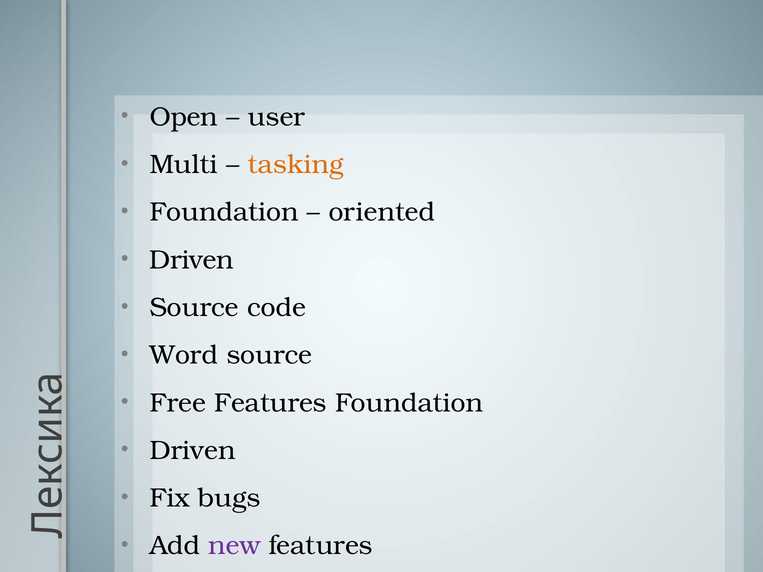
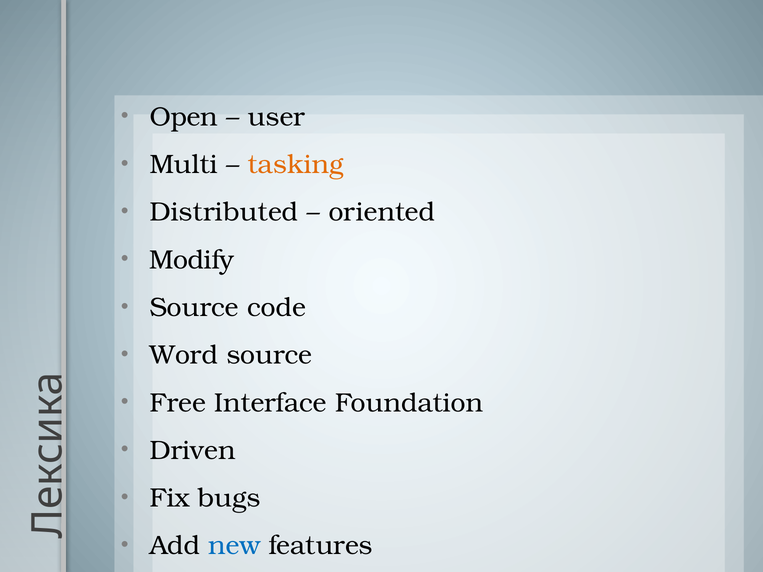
Foundation at (224, 212): Foundation -> Distributed
Driven at (192, 260): Driven -> Modify
Free Features: Features -> Interface
new colour: purple -> blue
